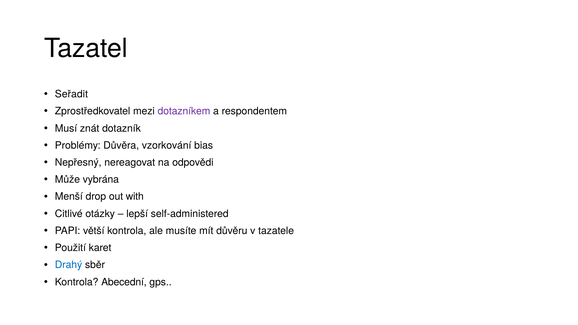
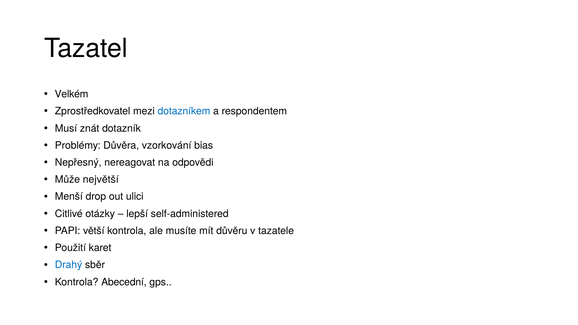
Seřadit: Seřadit -> Velkém
dotazníkem colour: purple -> blue
vybrána: vybrána -> největší
with: with -> ulici
